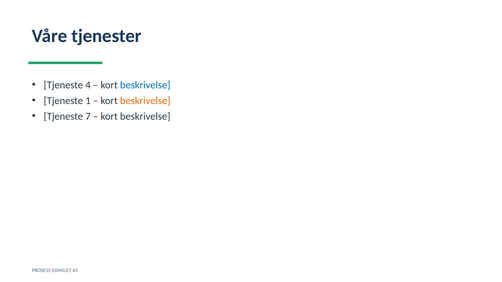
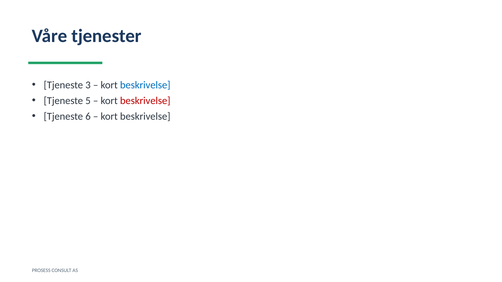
4: 4 -> 3
1: 1 -> 5
beskrivelse at (145, 101) colour: orange -> red
7: 7 -> 6
